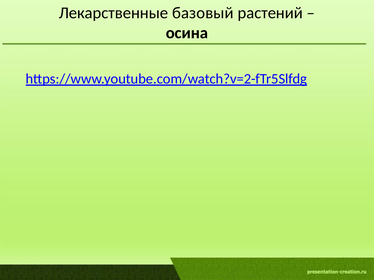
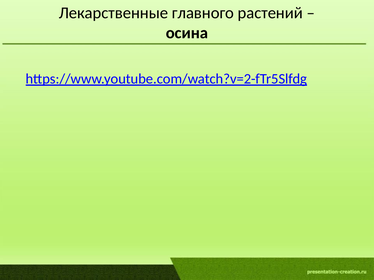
базовый: базовый -> главного
